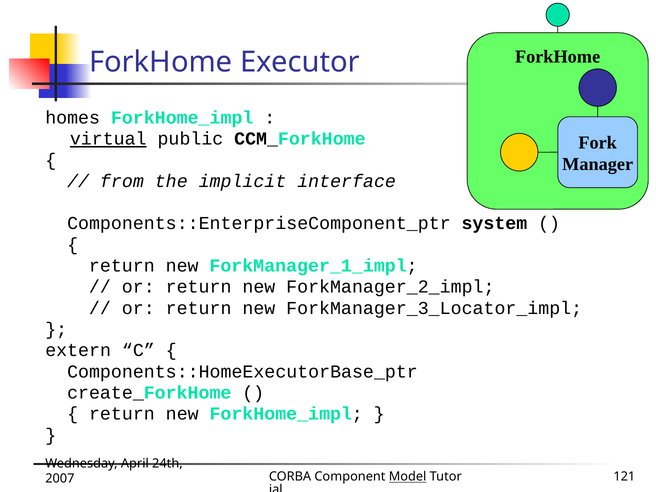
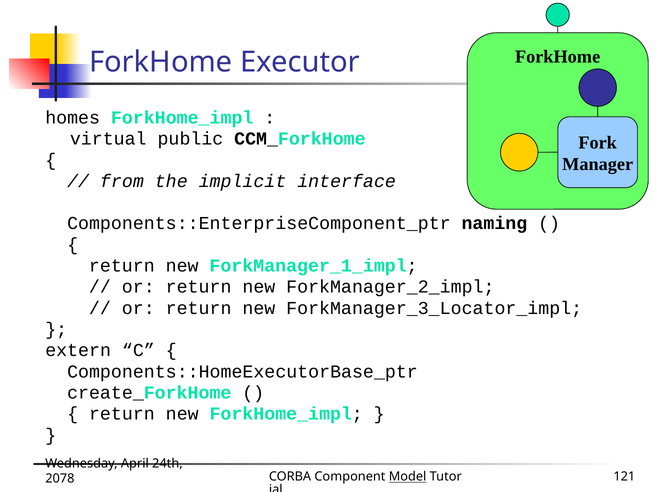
virtual underline: present -> none
system: system -> naming
2007: 2007 -> 2078
